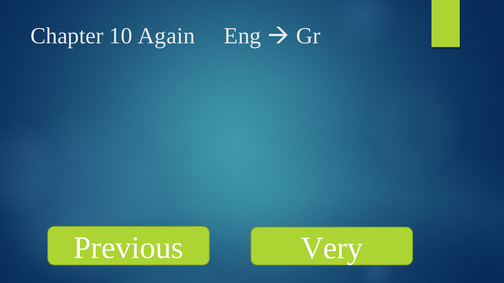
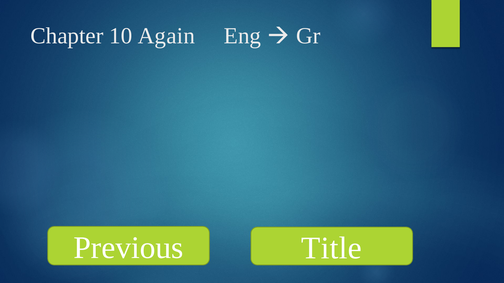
Very: Very -> Title
